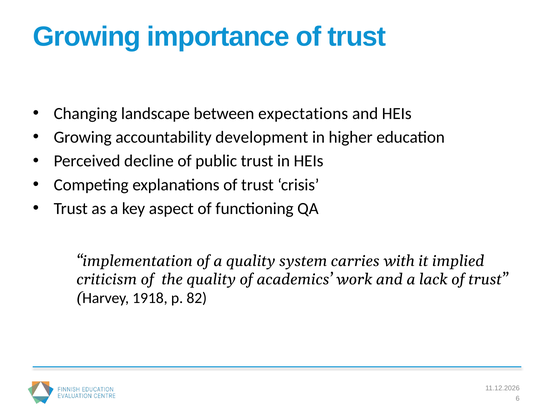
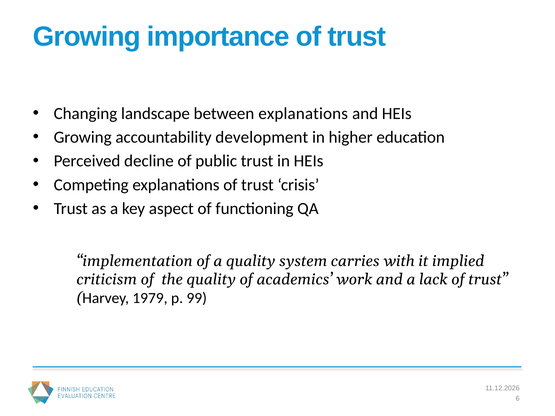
between expectations: expectations -> explanations
1918: 1918 -> 1979
82: 82 -> 99
